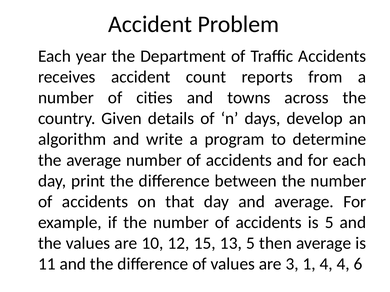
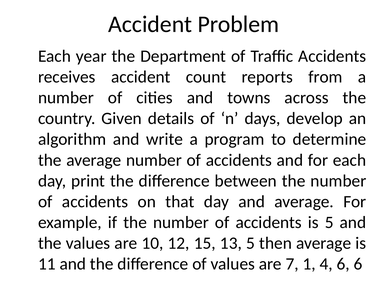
3: 3 -> 7
4 4: 4 -> 6
